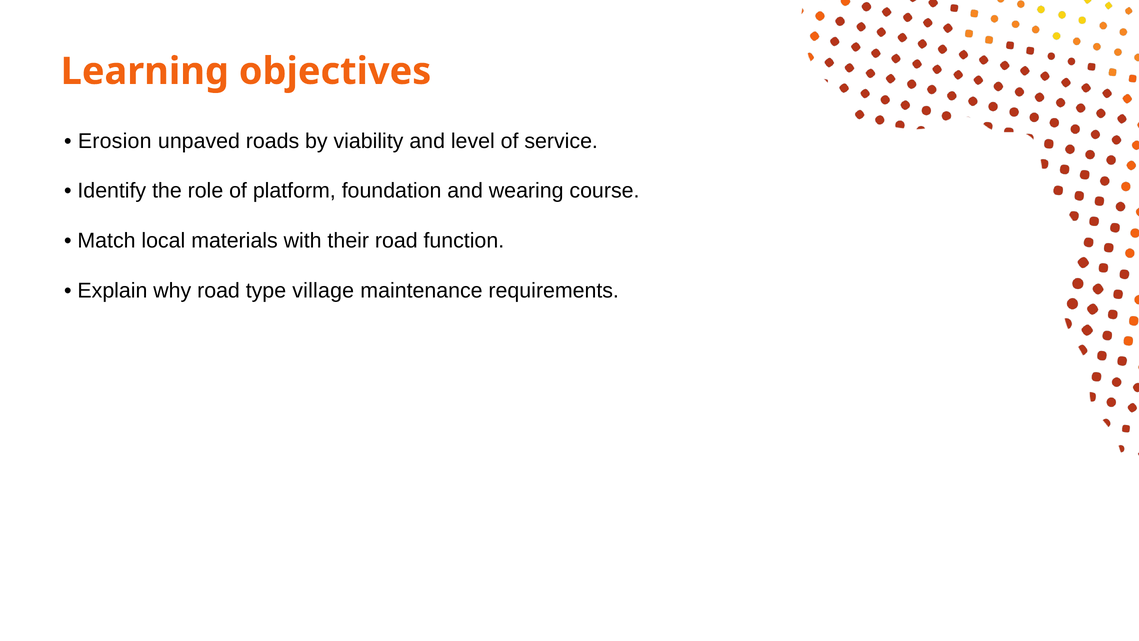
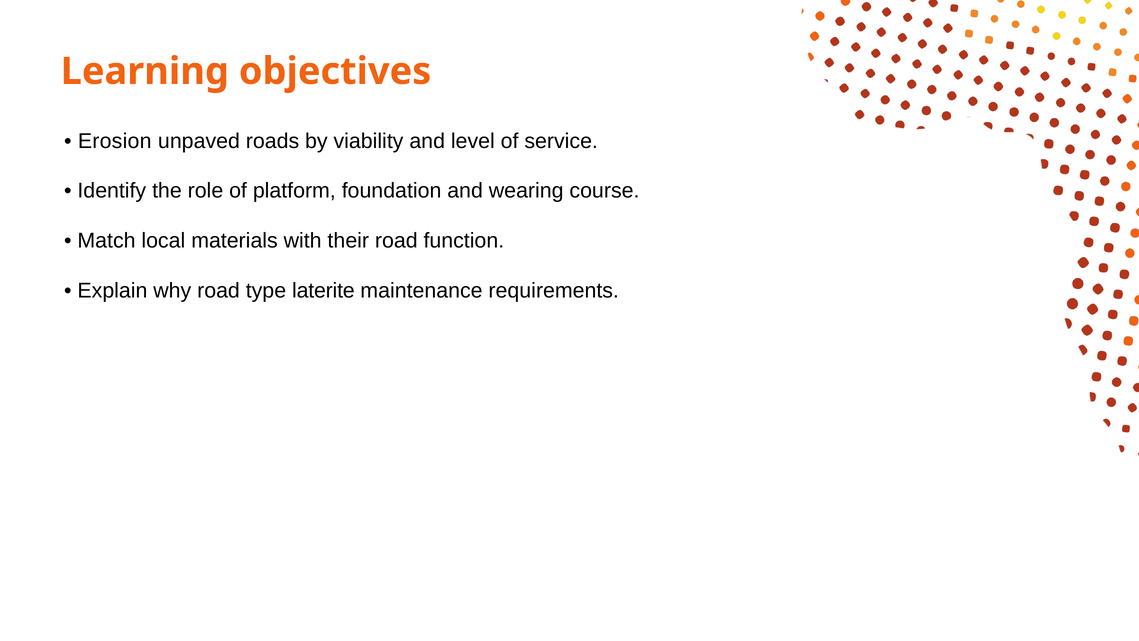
village: village -> laterite
